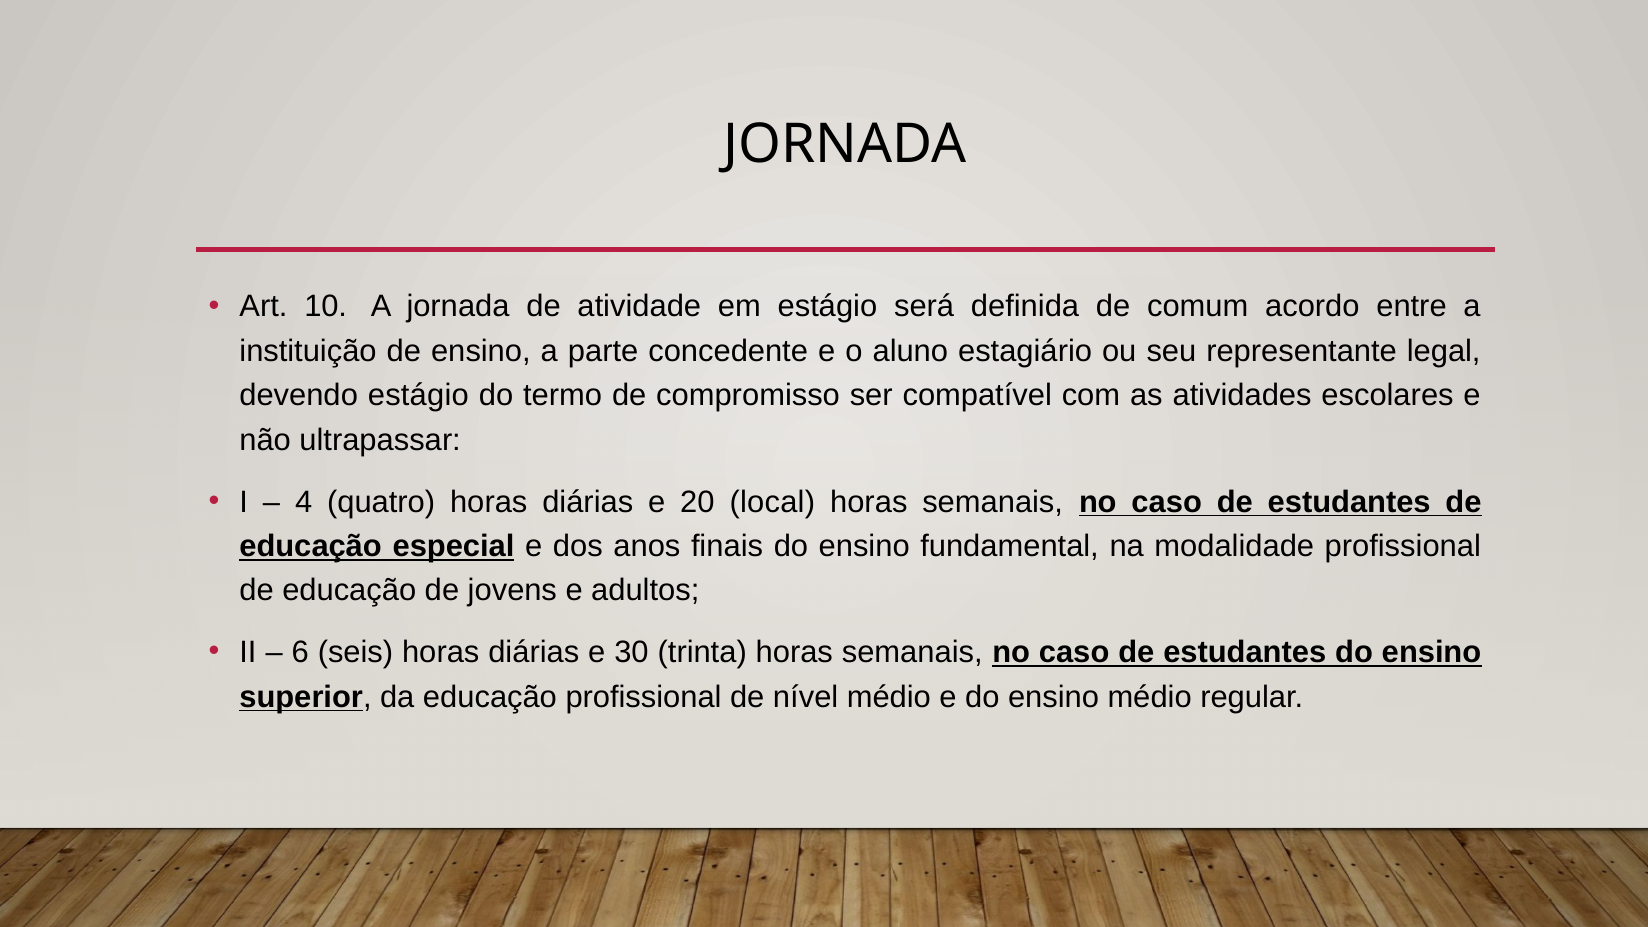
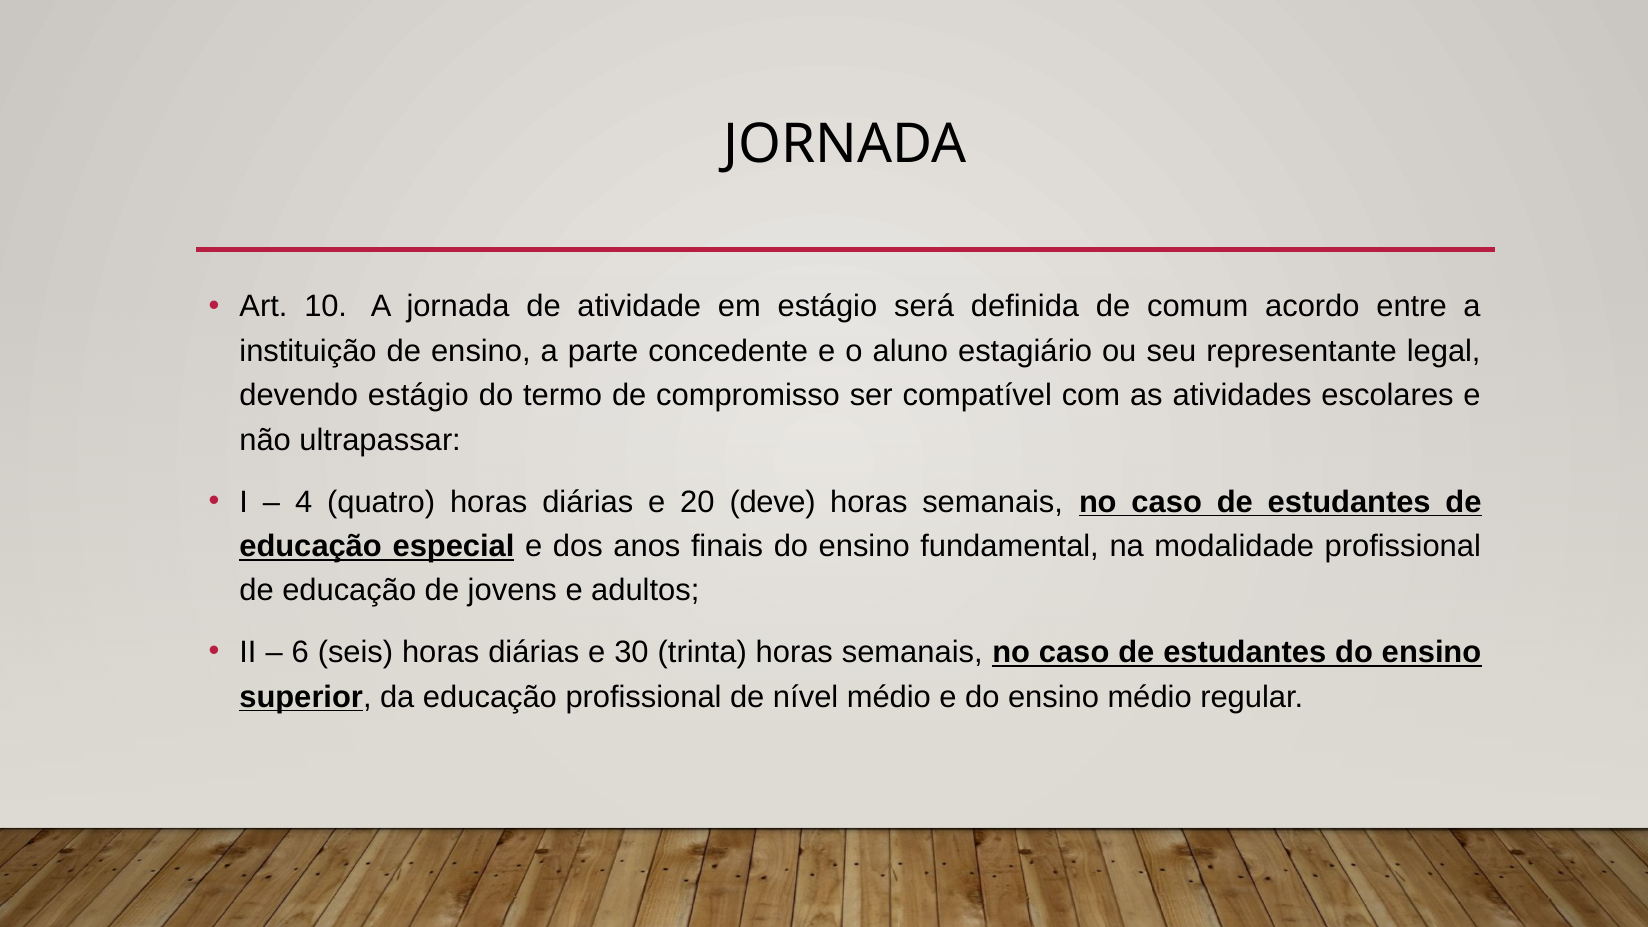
local: local -> deve
